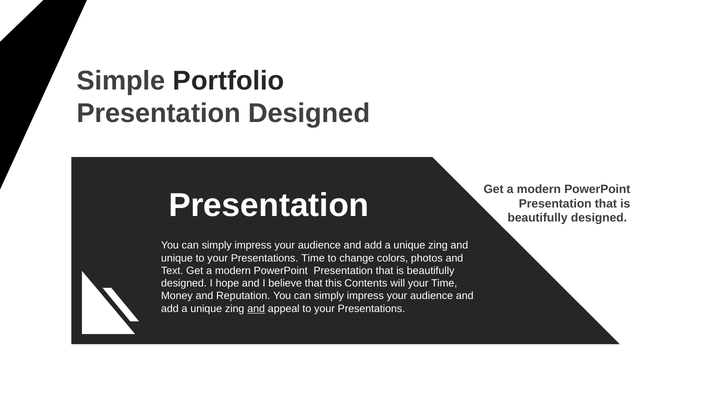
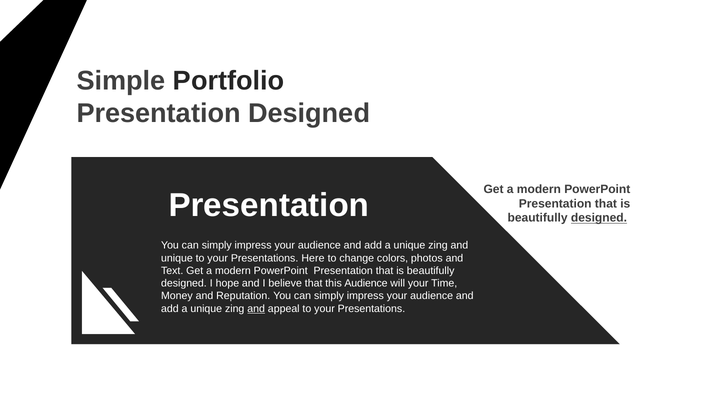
designed at (599, 218) underline: none -> present
Presentations Time: Time -> Here
this Contents: Contents -> Audience
